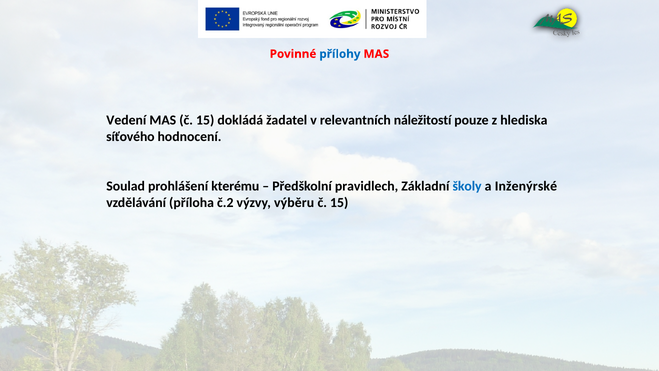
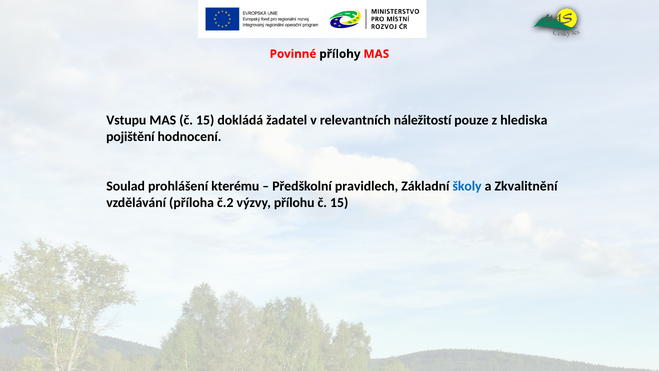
přílohy colour: blue -> black
Vedení: Vedení -> Vstupu
síťového: síťového -> pojištění
Inženýrské: Inženýrské -> Zkvalitnění
výběru: výběru -> přílohu
